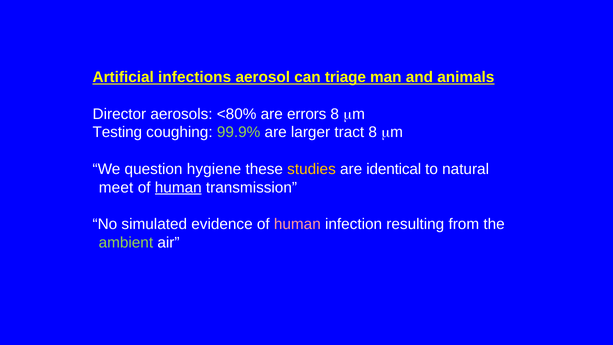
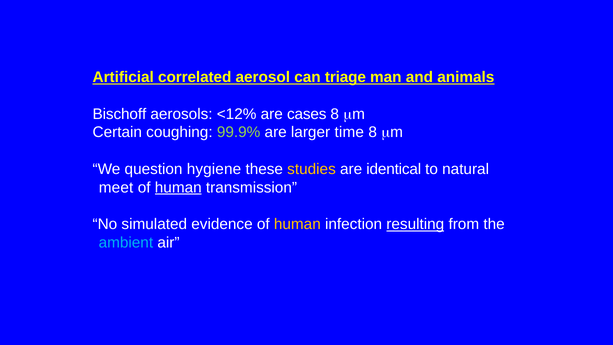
infections: infections -> correlated
Director: Director -> Bischoff
<80%: <80% -> <12%
errors: errors -> cases
Testing: Testing -> Certain
tract: tract -> time
human at (297, 224) colour: pink -> yellow
resulting underline: none -> present
ambient colour: light green -> light blue
